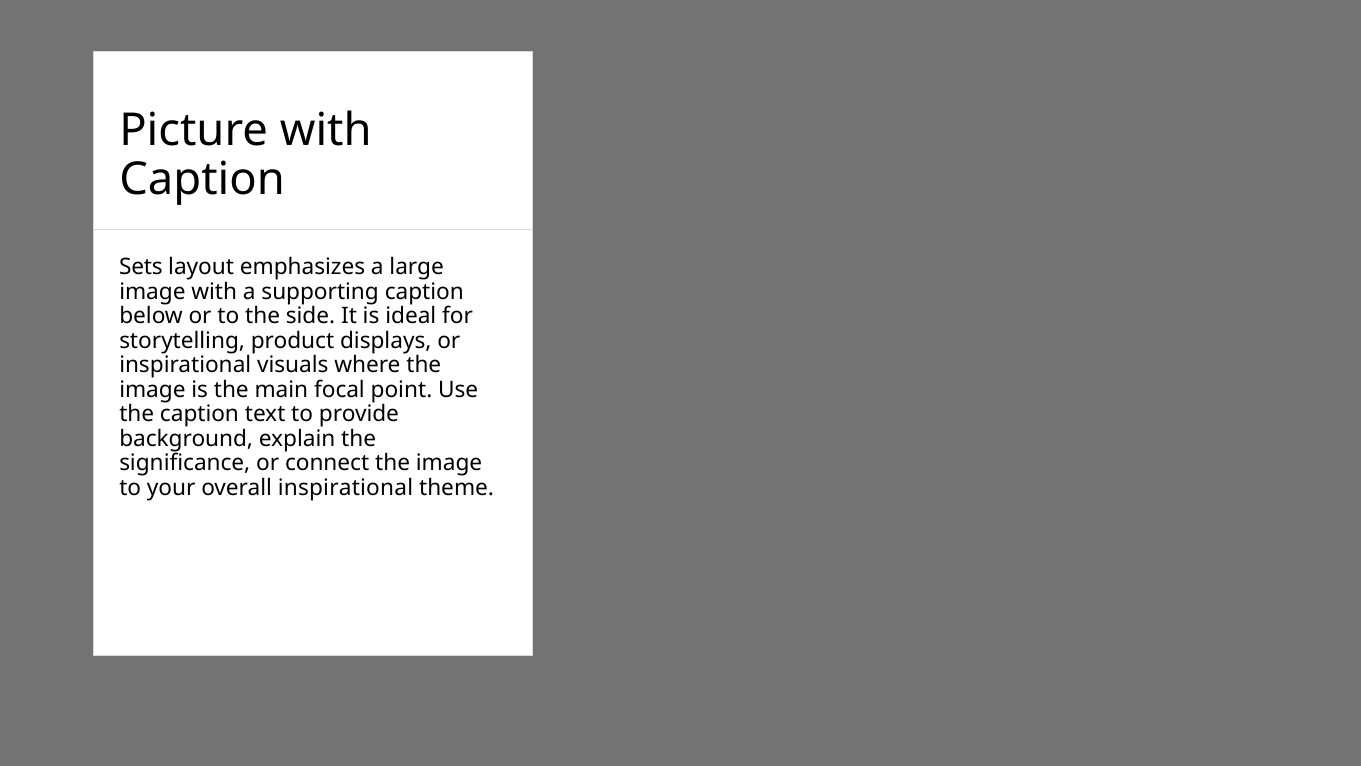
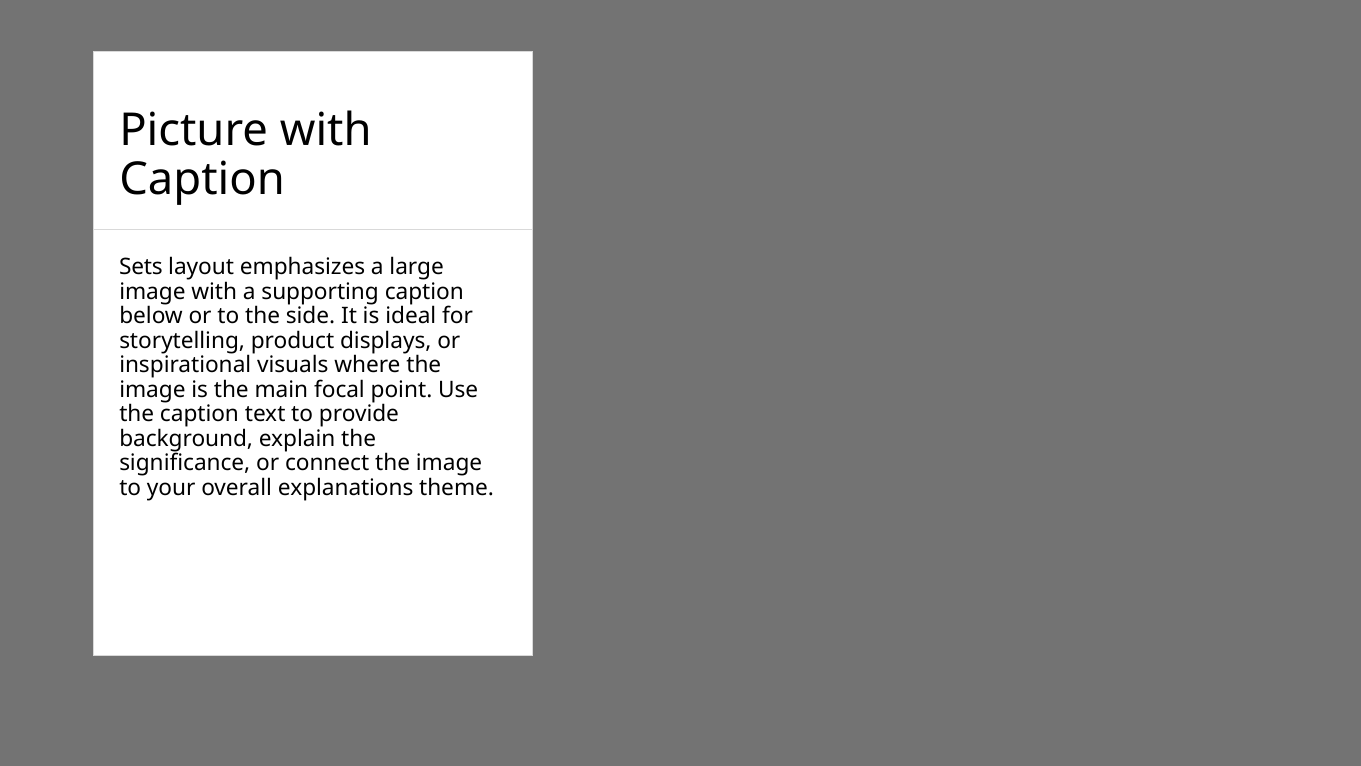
overall inspirational: inspirational -> explanations
